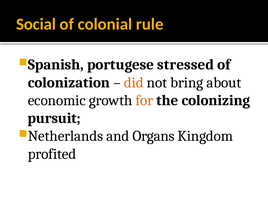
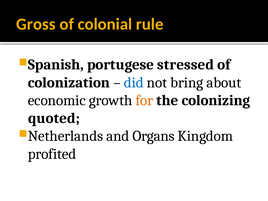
Social: Social -> Gross
did colour: orange -> blue
pursuit: pursuit -> quoted
